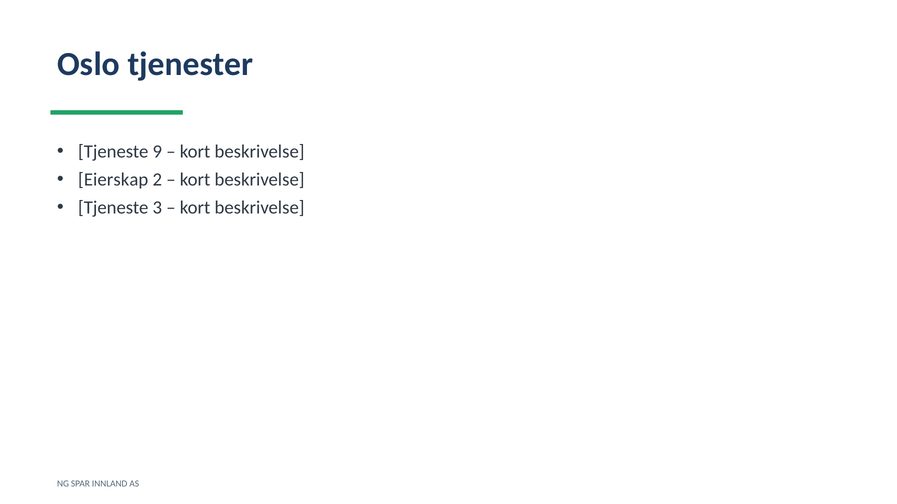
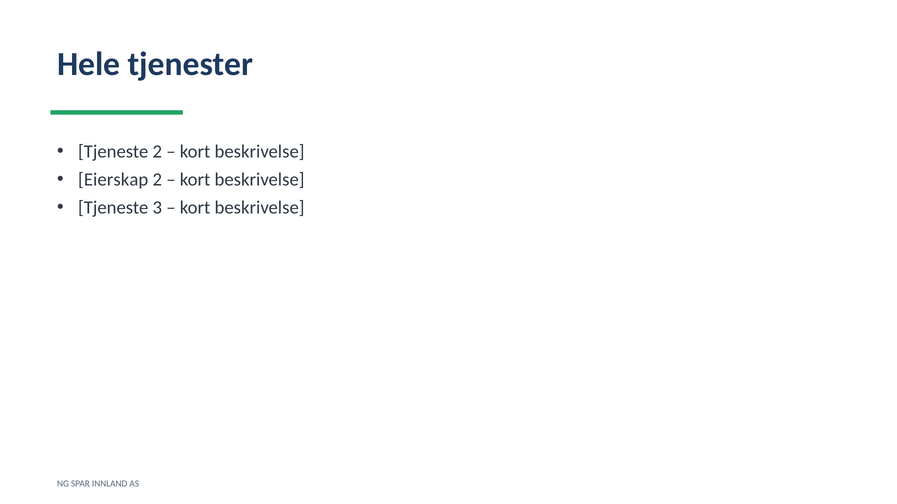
Oslo: Oslo -> Hele
Tjeneste 9: 9 -> 2
